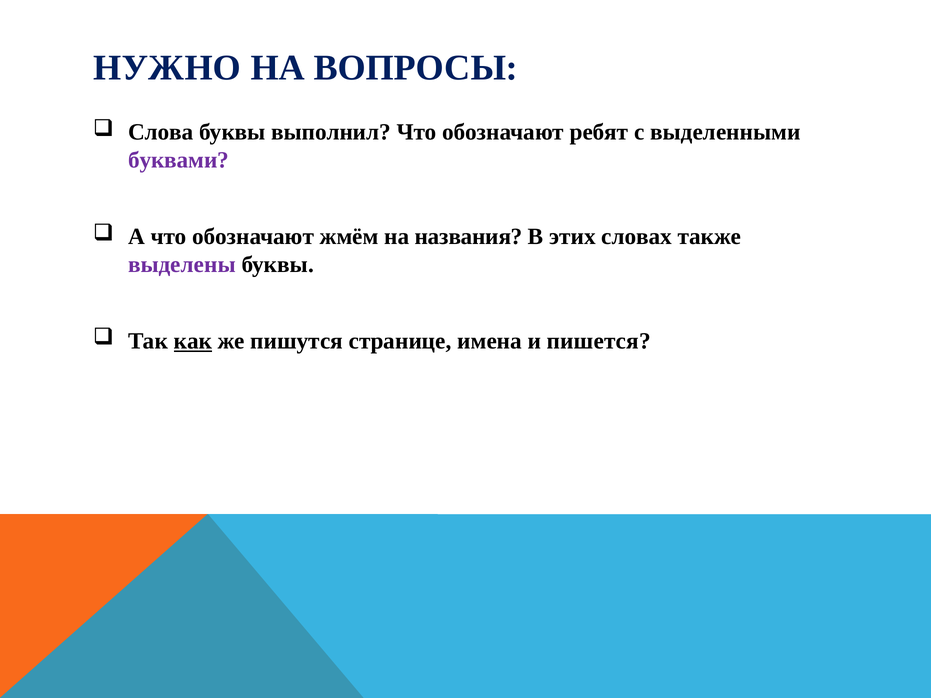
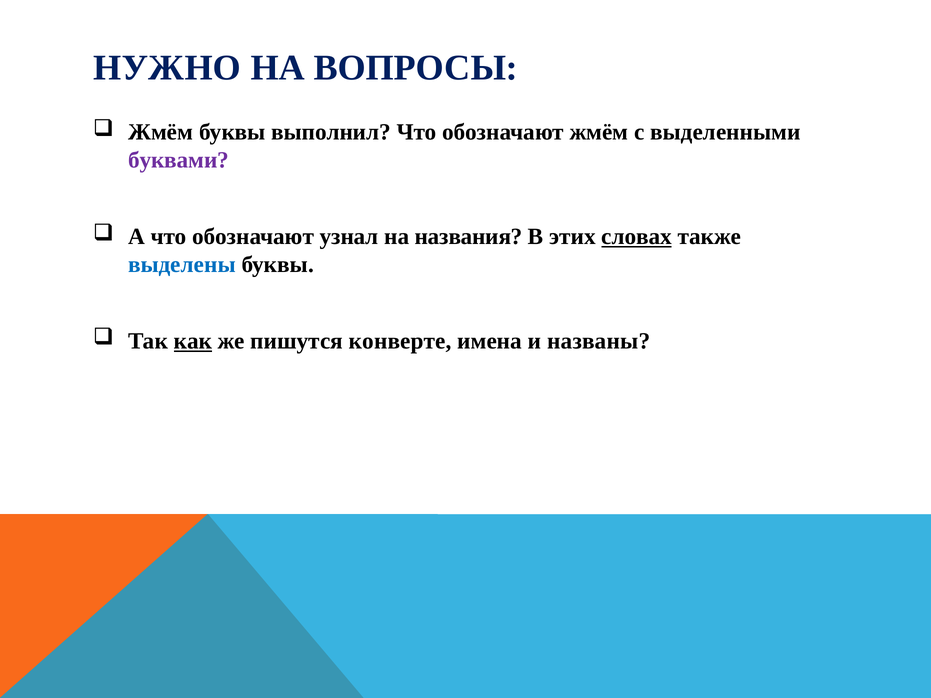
Слова at (161, 132): Слова -> Жмём
обозначают ребят: ребят -> жмём
жмём: жмём -> узнал
словах underline: none -> present
выделены colour: purple -> blue
странице: странице -> конверте
пишется: пишется -> названы
